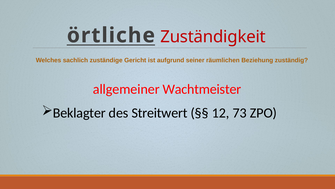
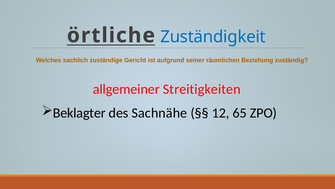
Zuständigkeit colour: red -> blue
Wachtmeister: Wachtmeister -> Streitigkeiten
Streitwert: Streitwert -> Sachnähe
73: 73 -> 65
